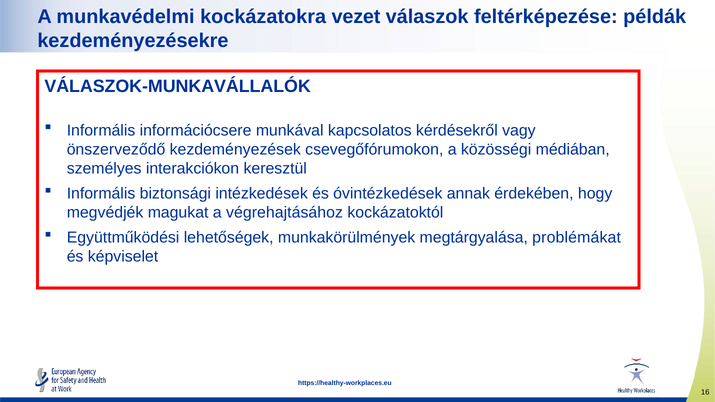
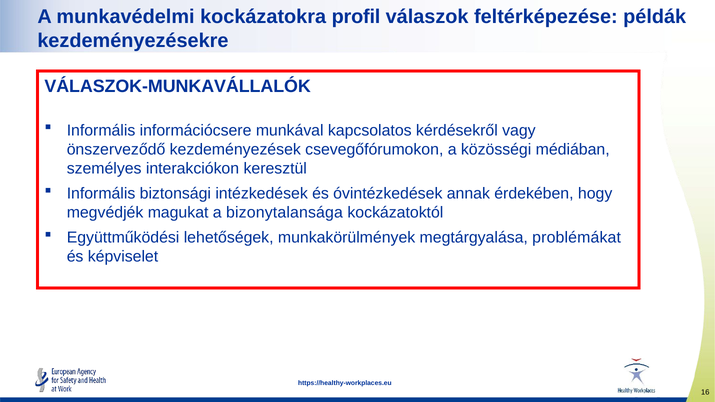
vezet: vezet -> profil
végrehajtásához: végrehajtásához -> bizonytalansága
